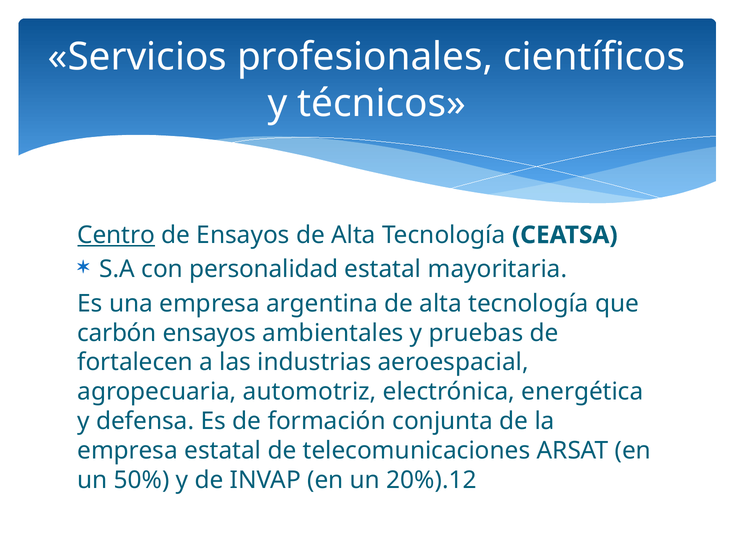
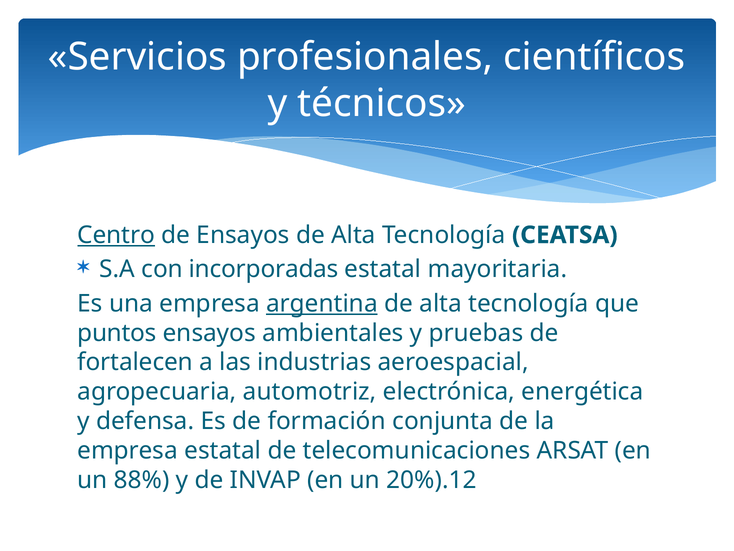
personalidad: personalidad -> incorporadas
argentina underline: none -> present
carbón: carbón -> puntos
50%: 50% -> 88%
